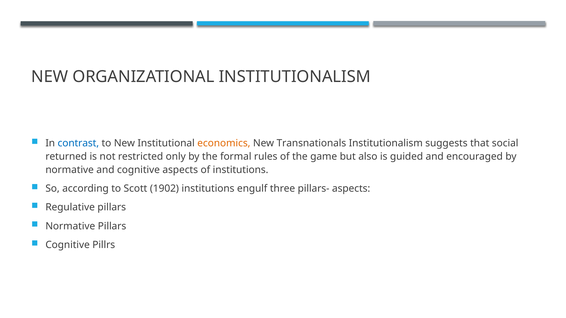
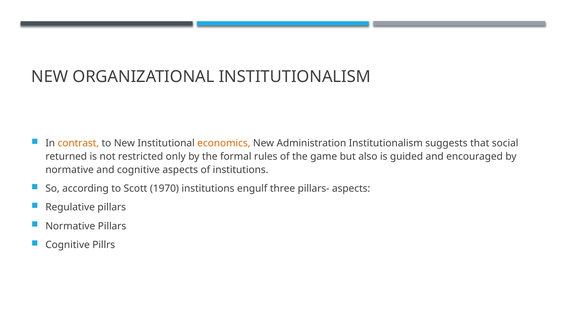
contrast colour: blue -> orange
Transnationals: Transnationals -> Administration
1902: 1902 -> 1970
